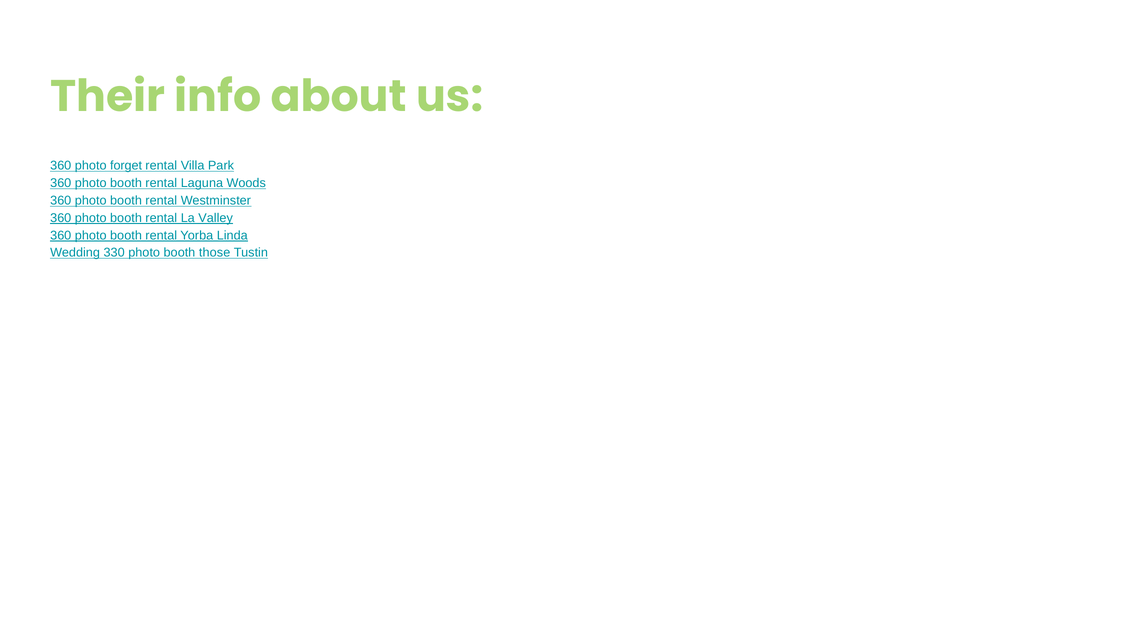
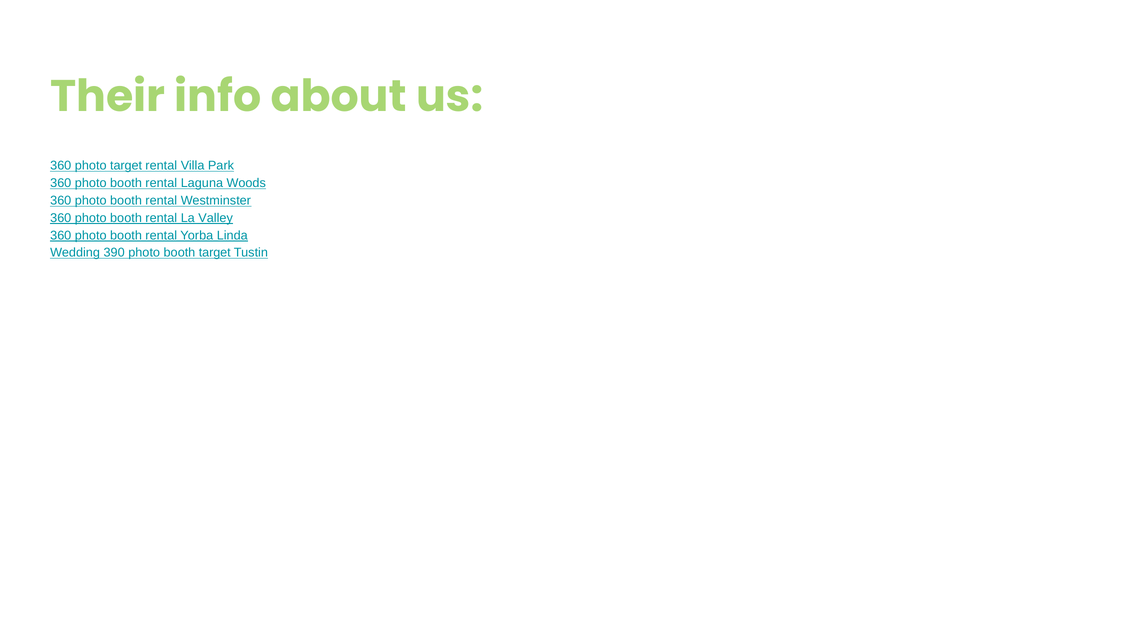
photo forget: forget -> target
330: 330 -> 390
booth those: those -> target
